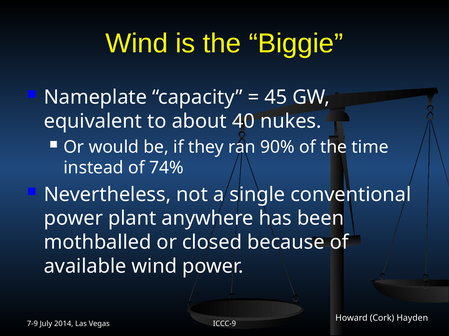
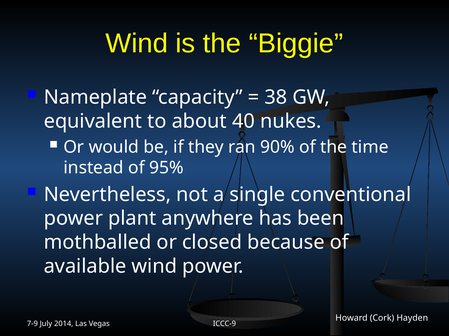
45: 45 -> 38
74%: 74% -> 95%
